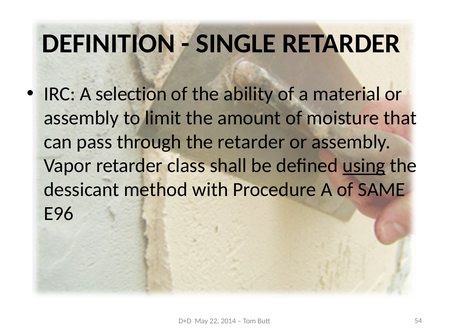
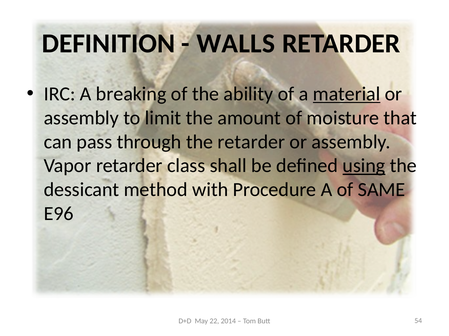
SINGLE: SINGLE -> WALLS
selection: selection -> breaking
material underline: none -> present
